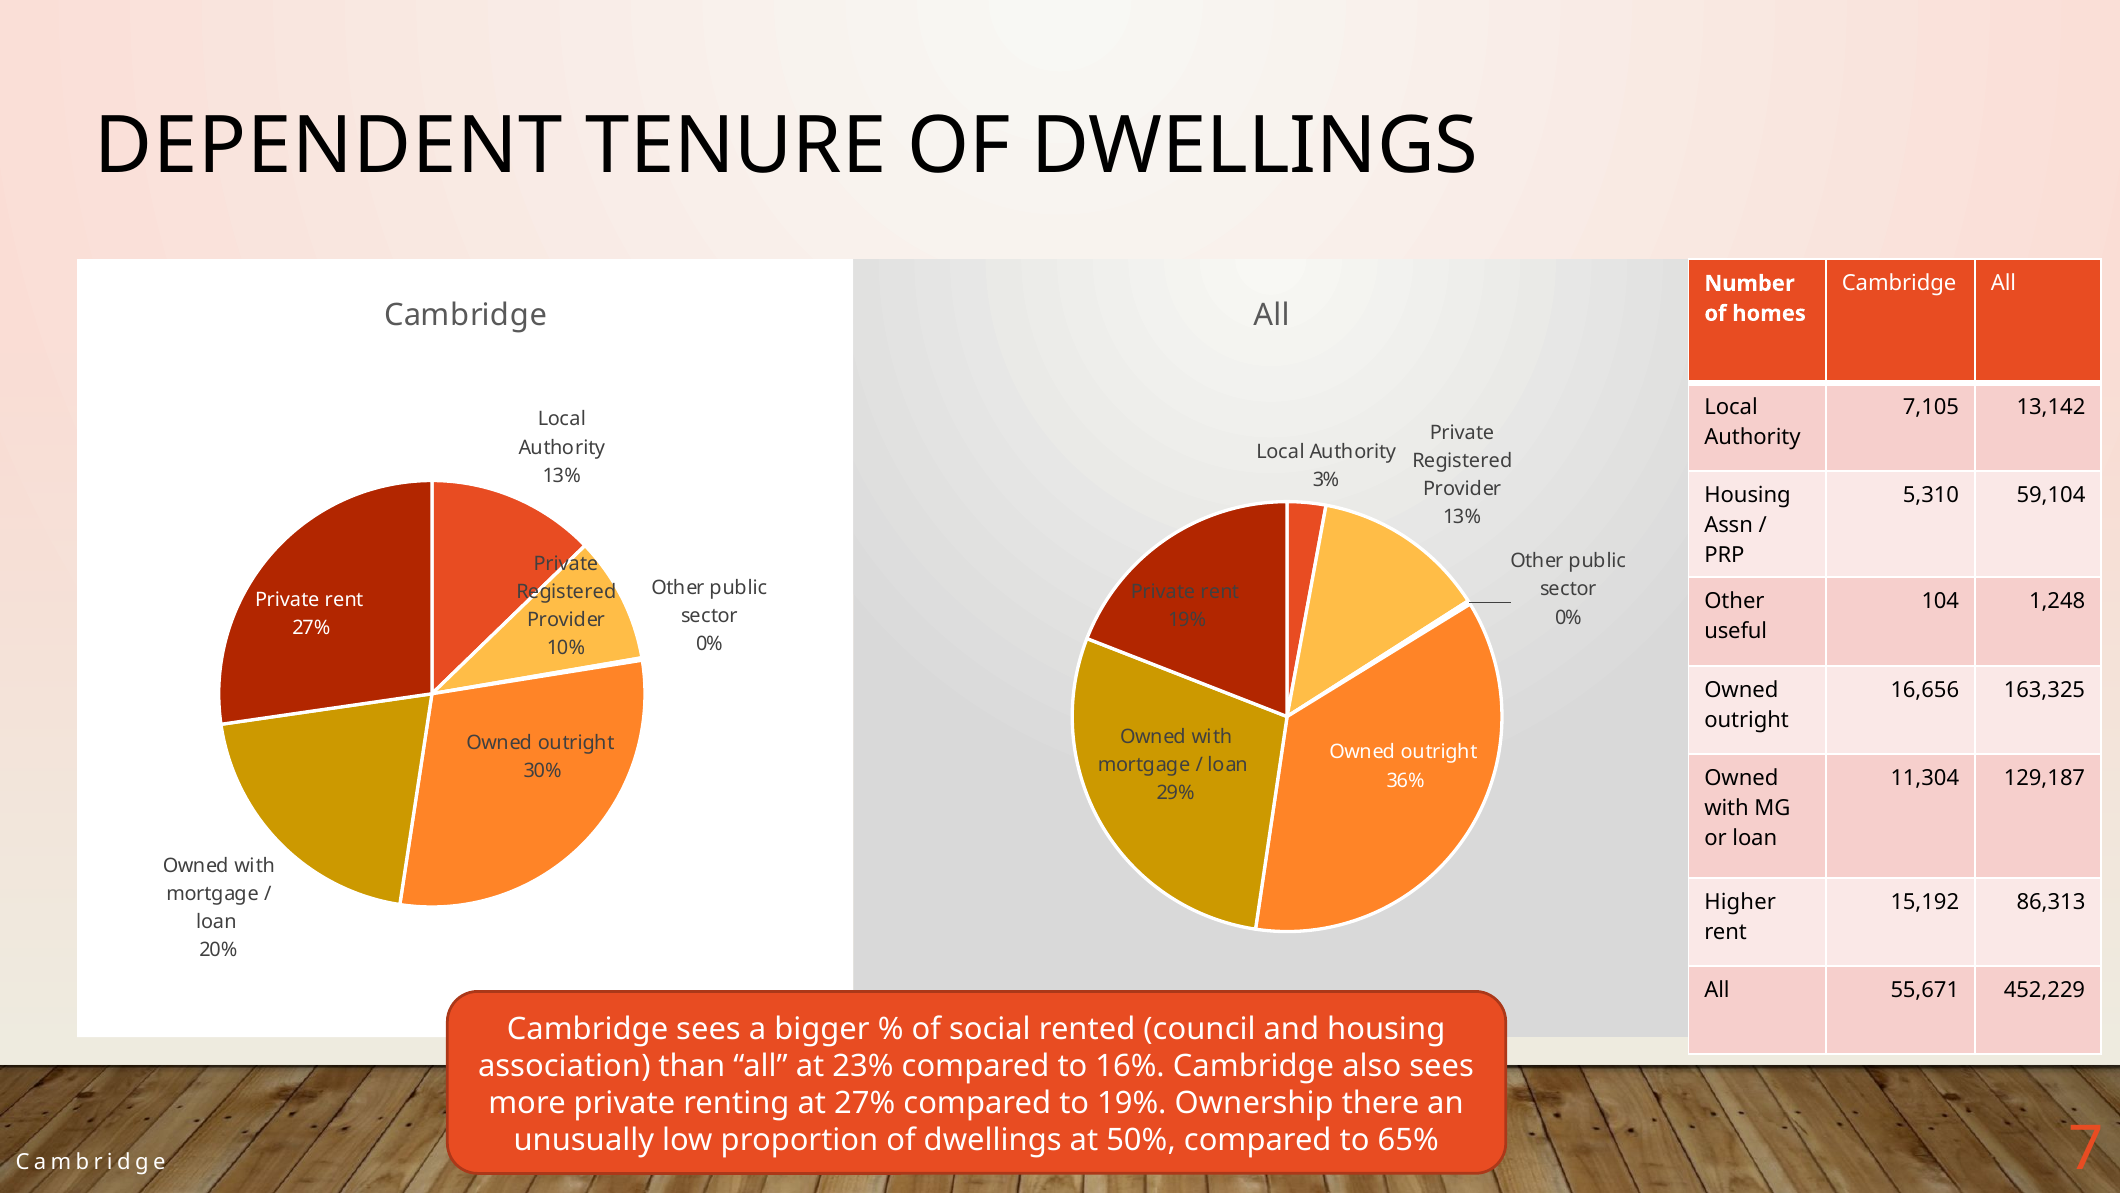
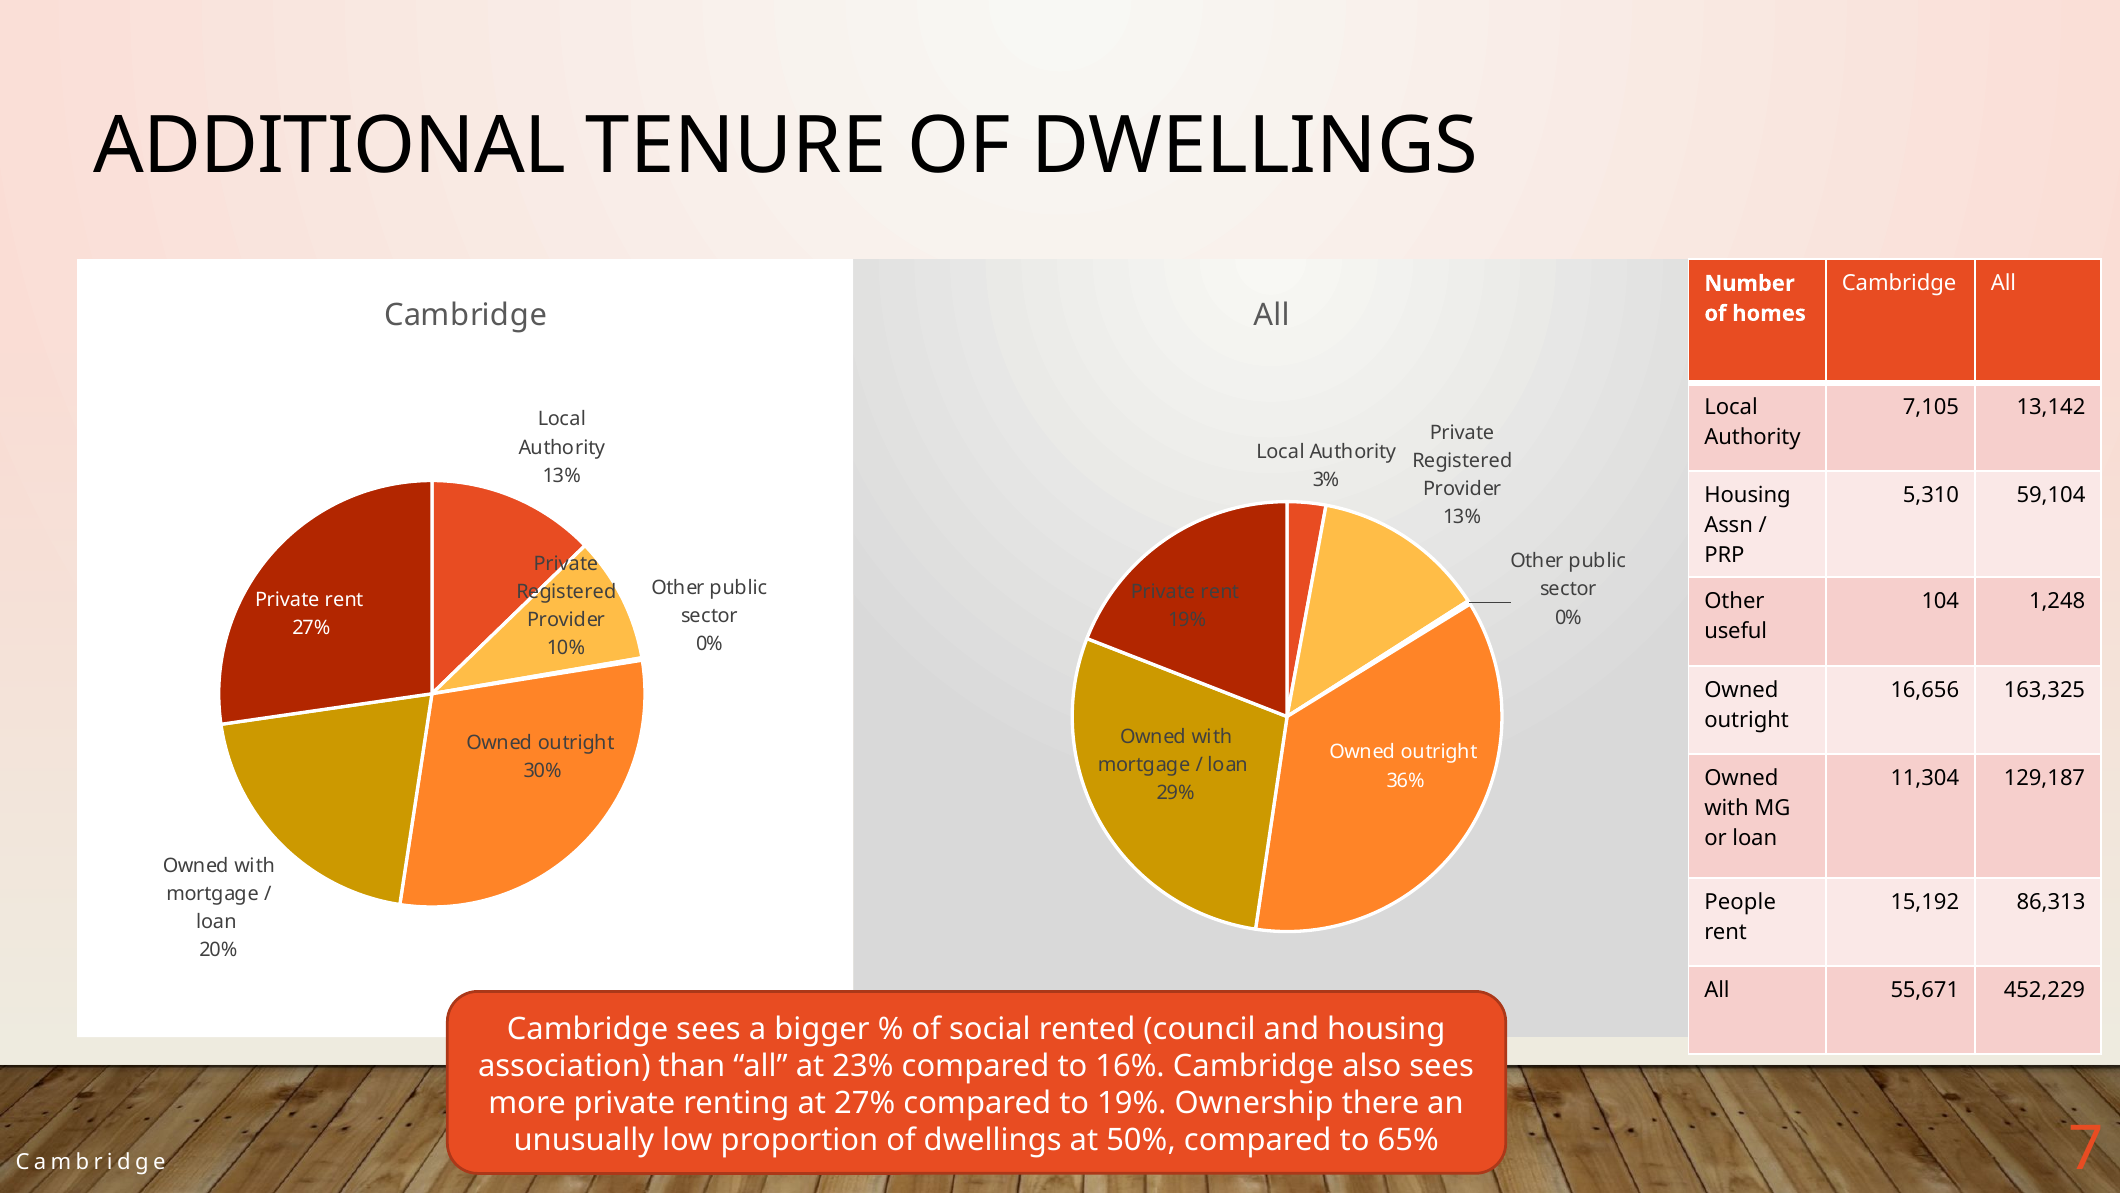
DEPENDENT: DEPENDENT -> ADDITIONAL
Higher: Higher -> People
